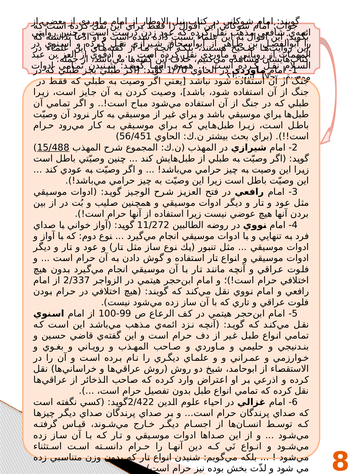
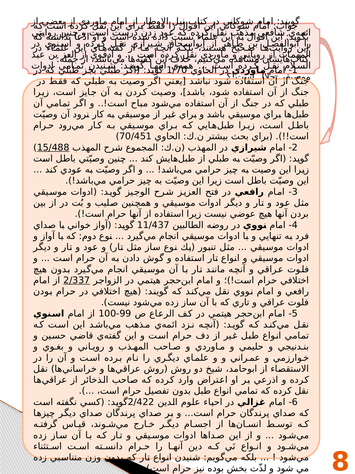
56/451: 56/451 -> 70/451
11/272: 11/272 -> 11/437
2/337 underline: none -> present
